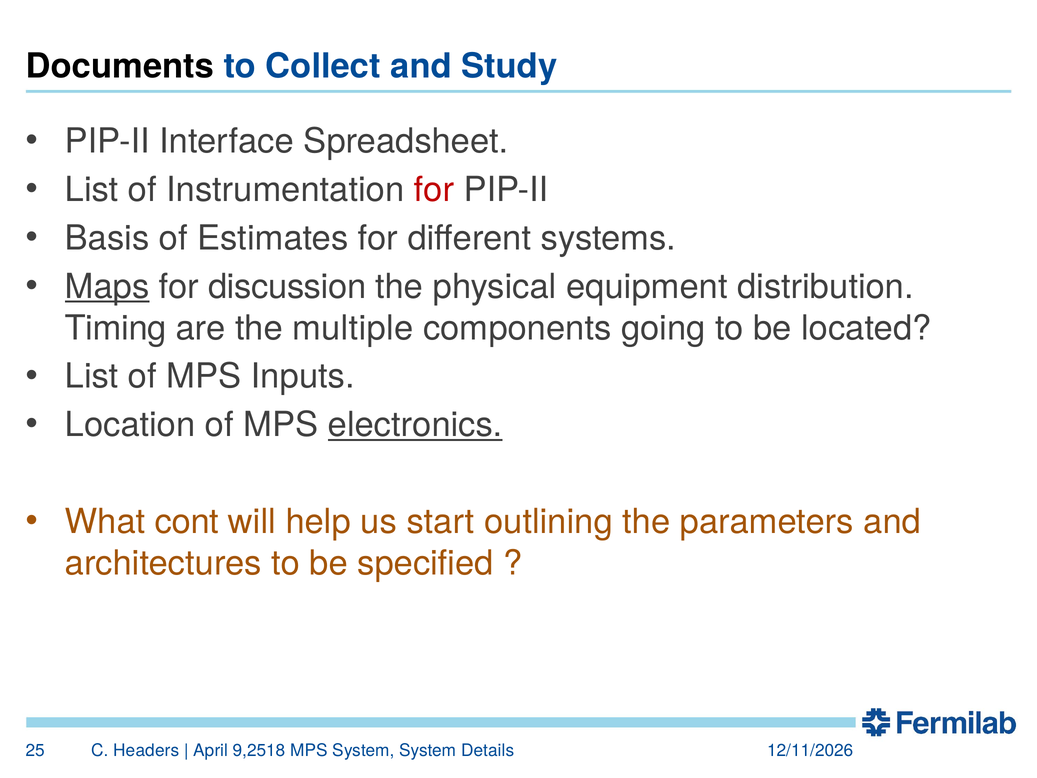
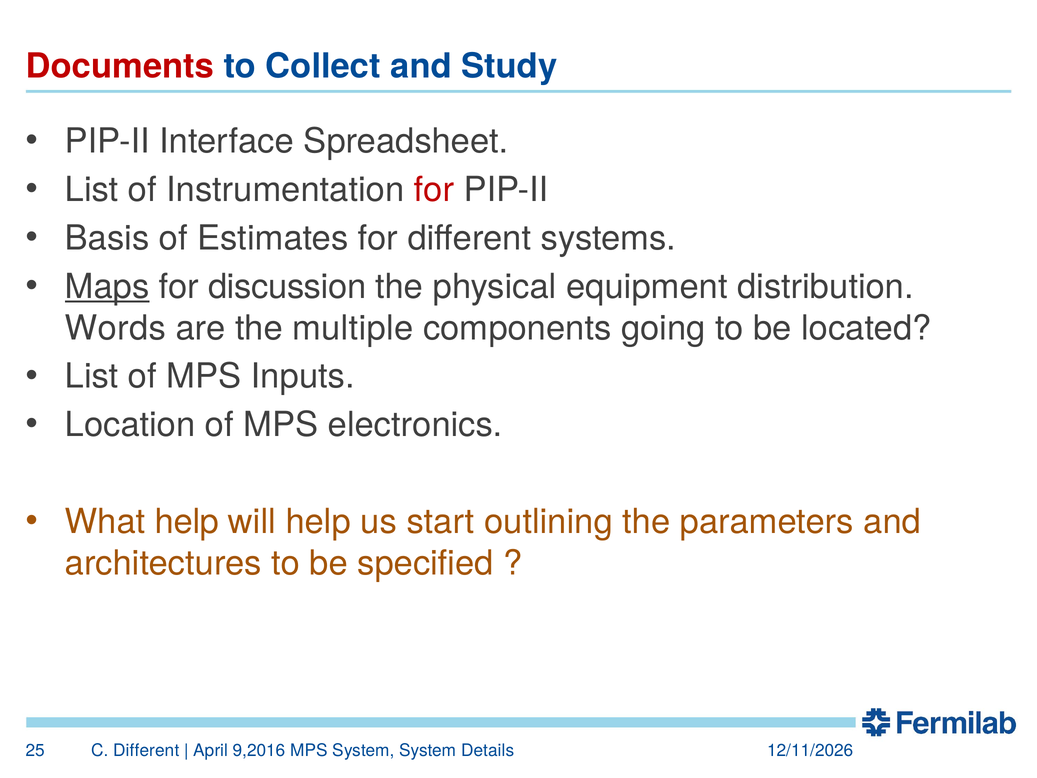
Documents colour: black -> red
Timing: Timing -> Words
electronics underline: present -> none
What cont: cont -> help
C Headers: Headers -> Different
9,2518: 9,2518 -> 9,2016
